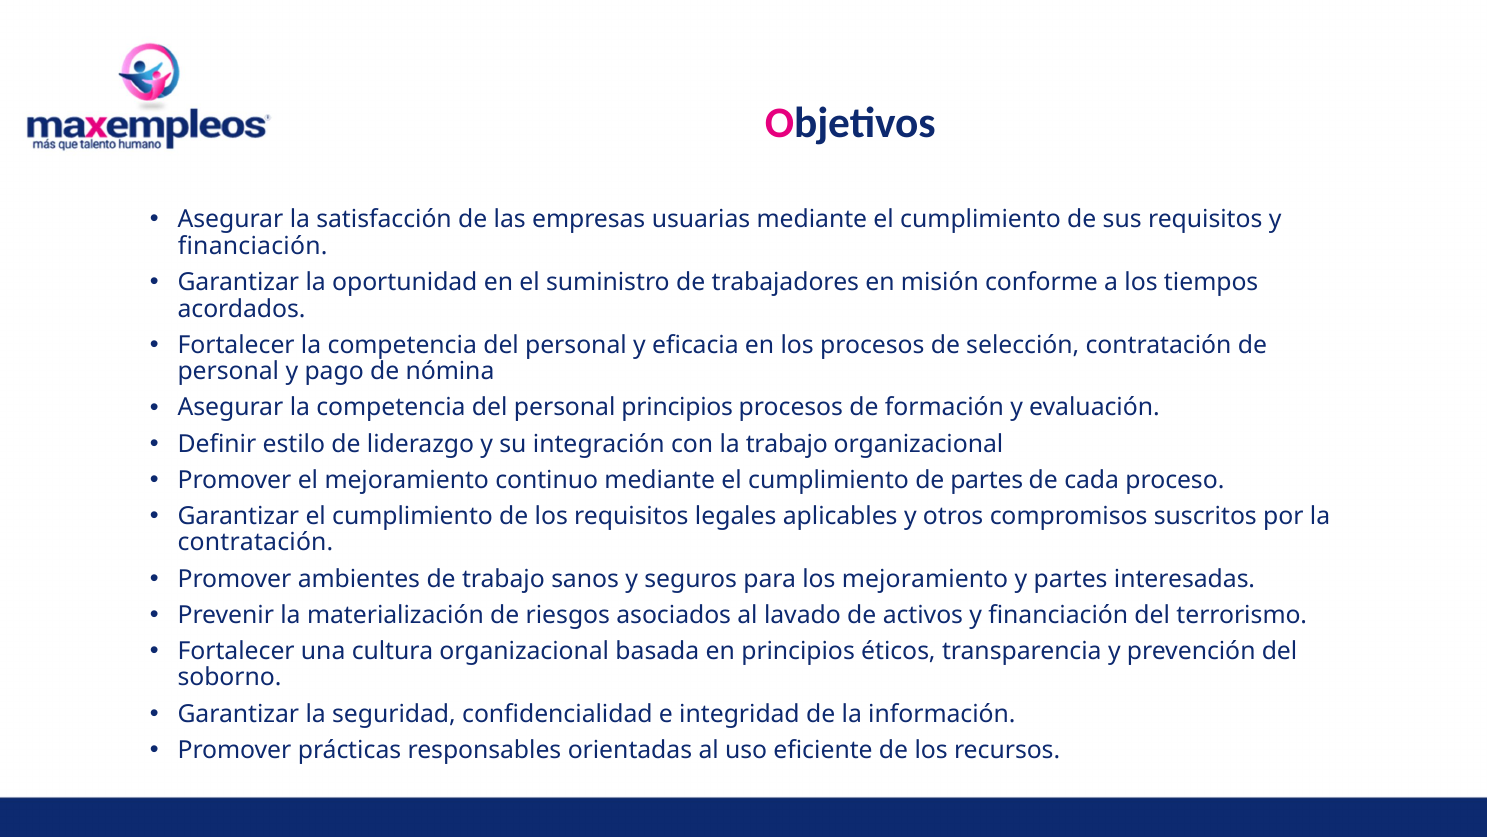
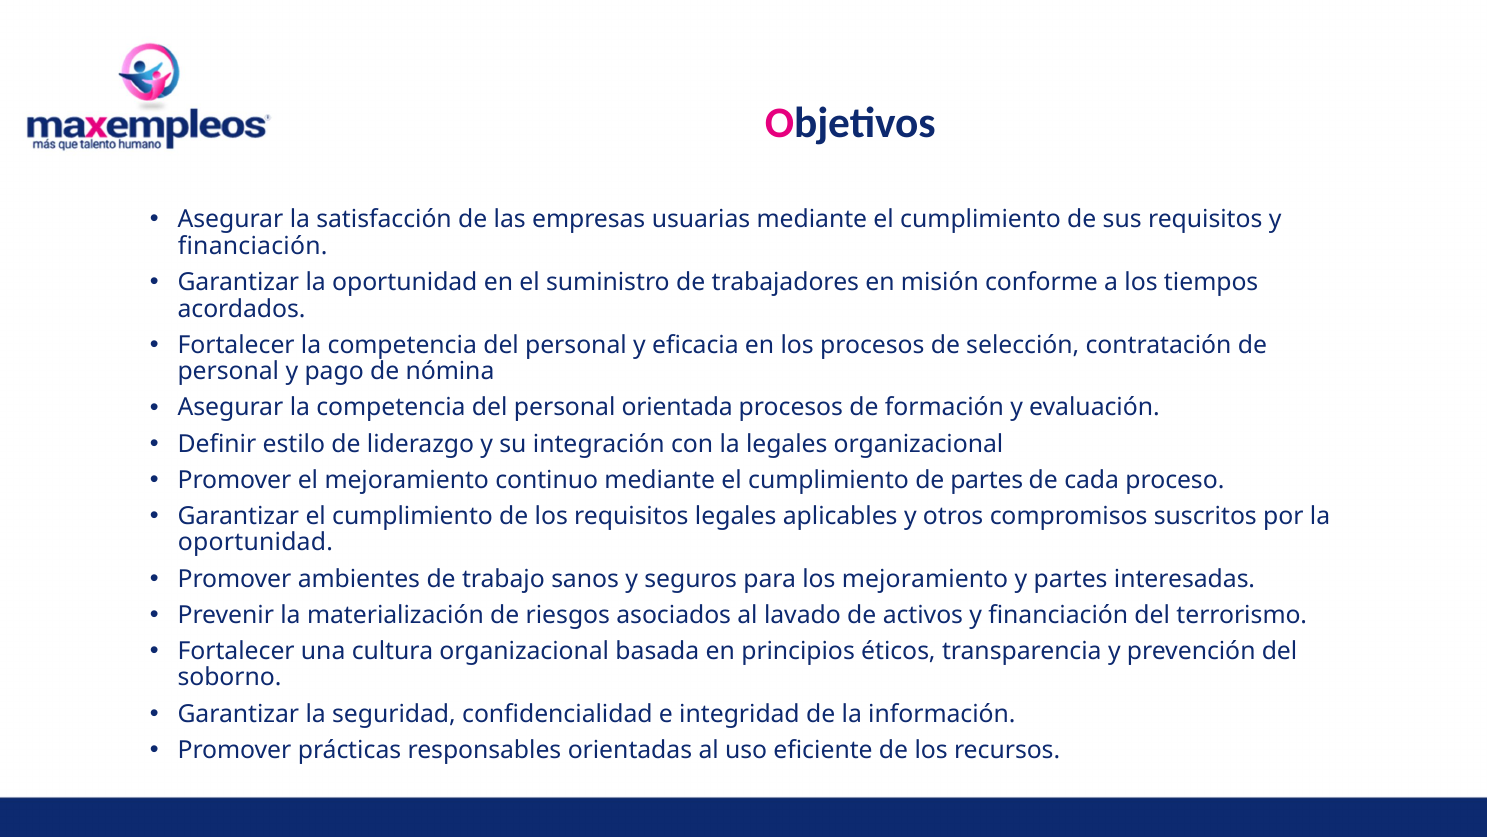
personal principios: principios -> orientada
la trabajo: trabajo -> legales
contratación at (255, 542): contratación -> oportunidad
